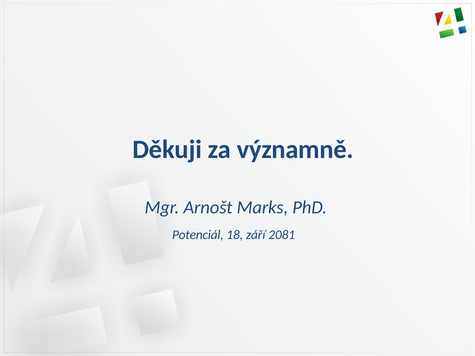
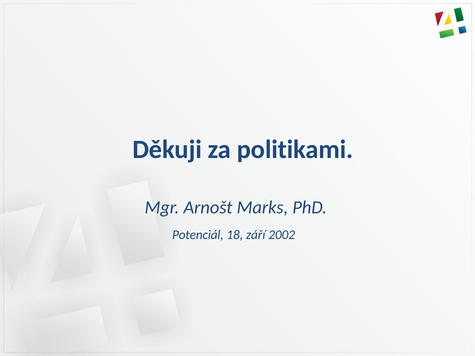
významně: významně -> politikami
2081: 2081 -> 2002
